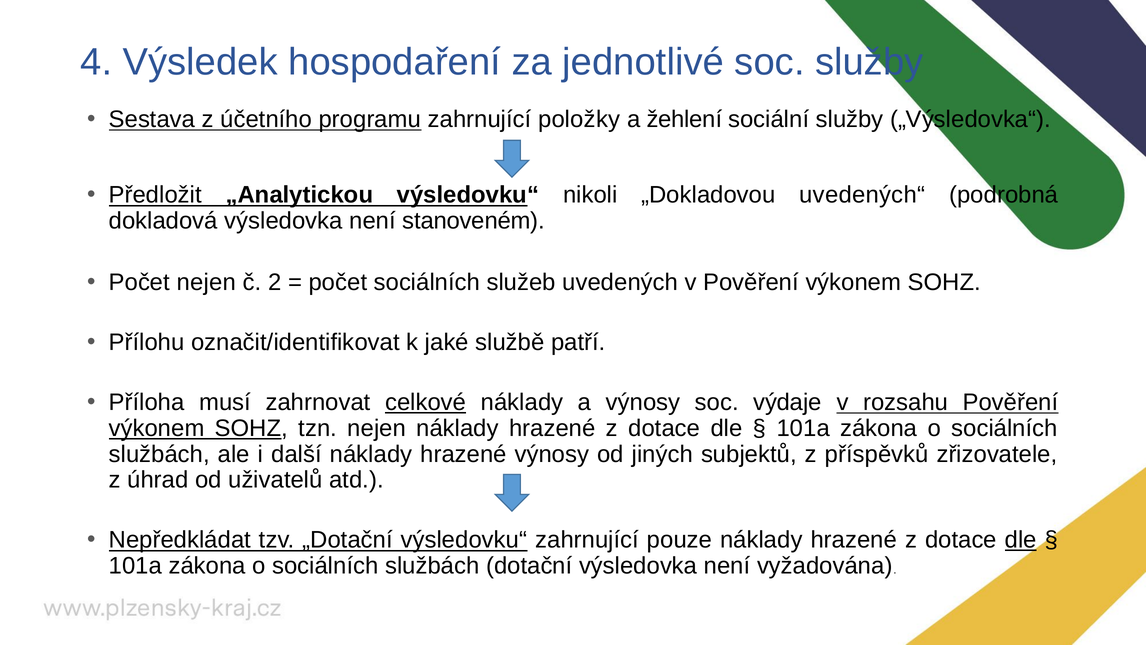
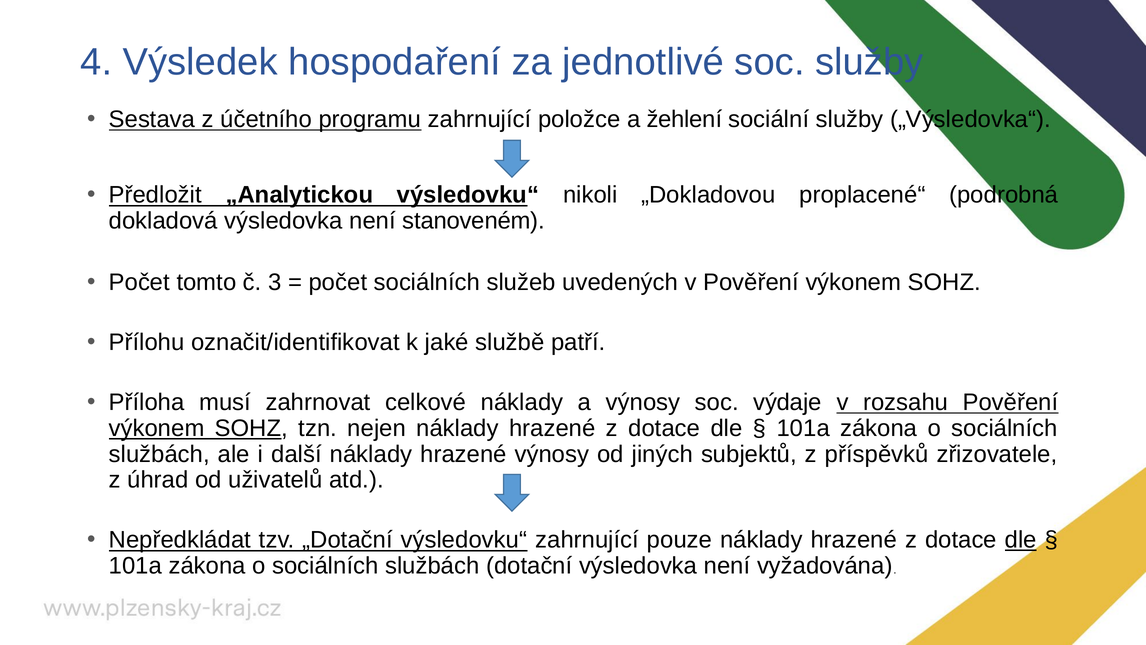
položky: položky -> položce
uvedených“: uvedených“ -> proplacené“
Počet nejen: nejen -> tomto
2: 2 -> 3
celkové underline: present -> none
